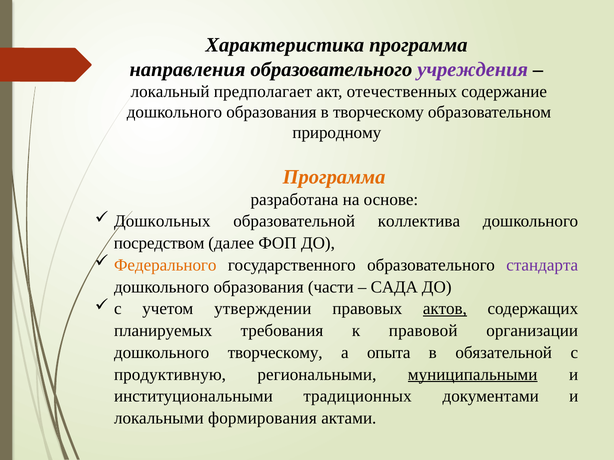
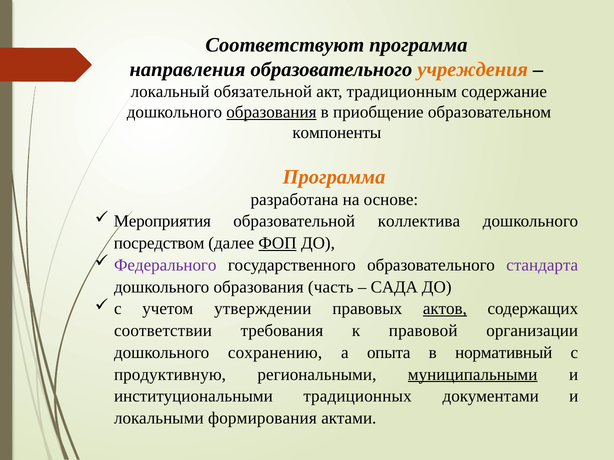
Характеристика: Характеристика -> Соответствуют
учреждения colour: purple -> orange
предполагает: предполагает -> обязательной
отечественных: отечественных -> традиционным
образования at (271, 112) underline: none -> present
в творческому: творческому -> приобщение
природному: природному -> компоненты
Дошкольных: Дошкольных -> Мероприятия
ФОП underline: none -> present
Федерального colour: orange -> purple
части: части -> часть
планируемых: планируемых -> соответствии
дошкольного творческому: творческому -> сохранению
обязательной: обязательной -> нормативный
